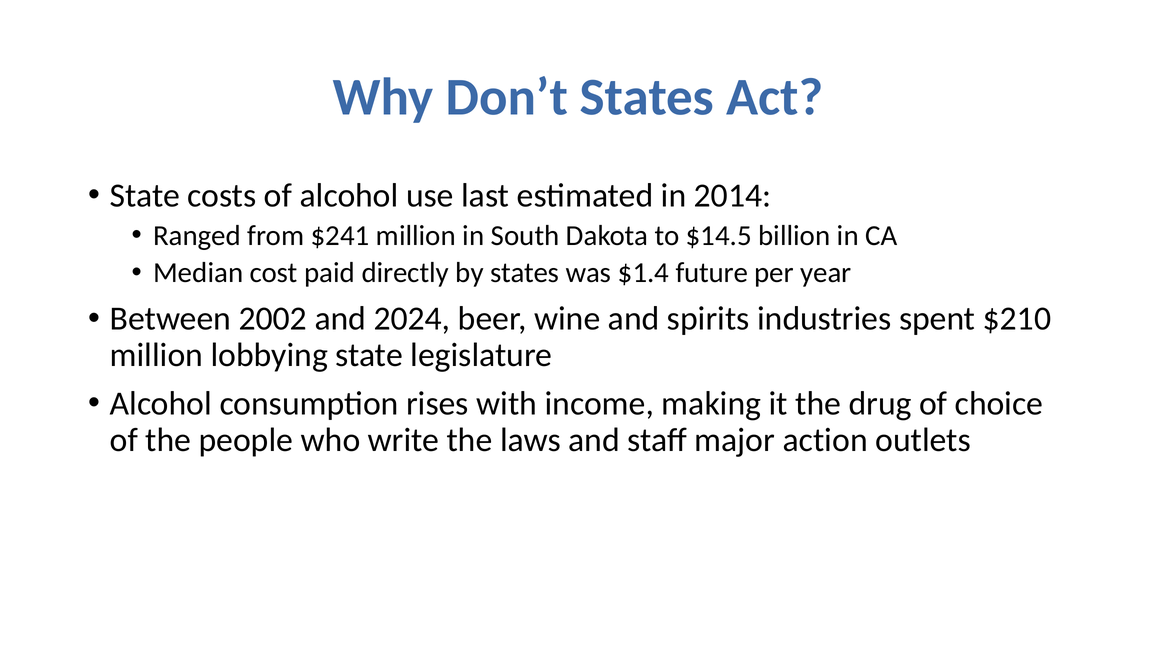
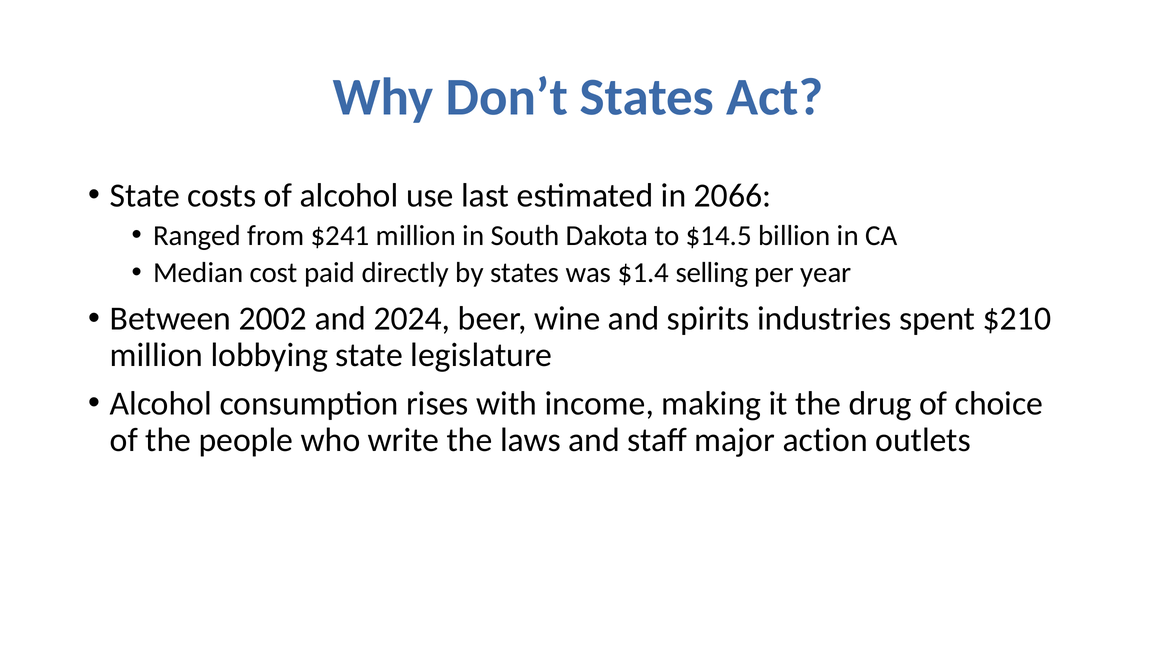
2014: 2014 -> 2066
future: future -> selling
